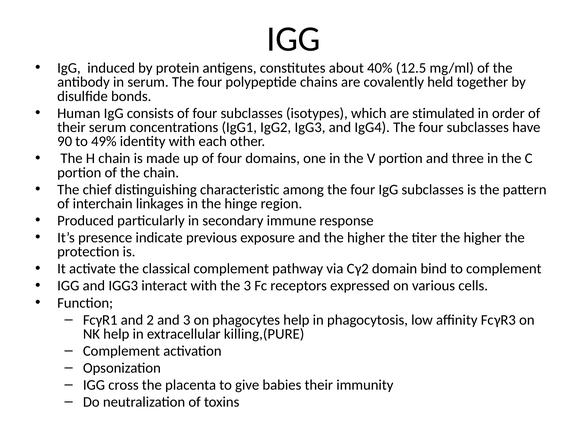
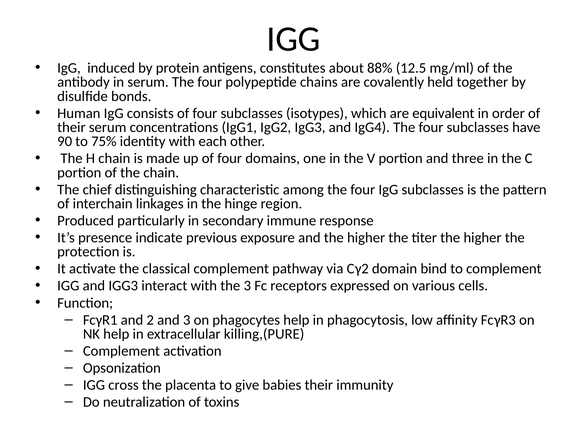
40%: 40% -> 88%
stimulated: stimulated -> equivalent
49%: 49% -> 75%
